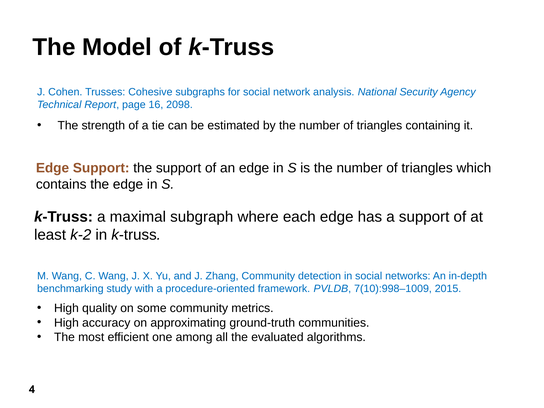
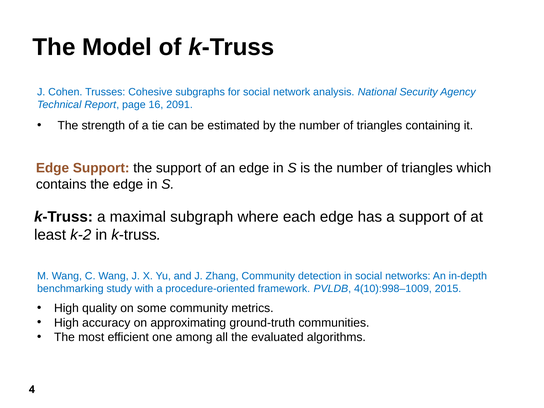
2098: 2098 -> 2091
7(10):998–1009: 7(10):998–1009 -> 4(10):998–1009
